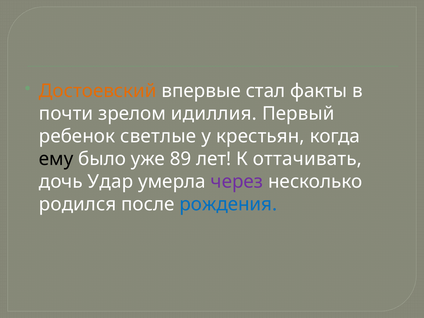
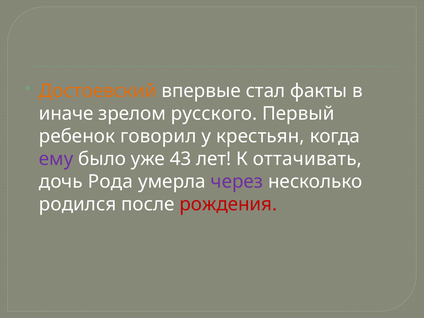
почти: почти -> иначе
идиллия: идиллия -> русского
светлые: светлые -> говорил
ему colour: black -> purple
89: 89 -> 43
Удар: Удар -> Рода
рождения colour: blue -> red
